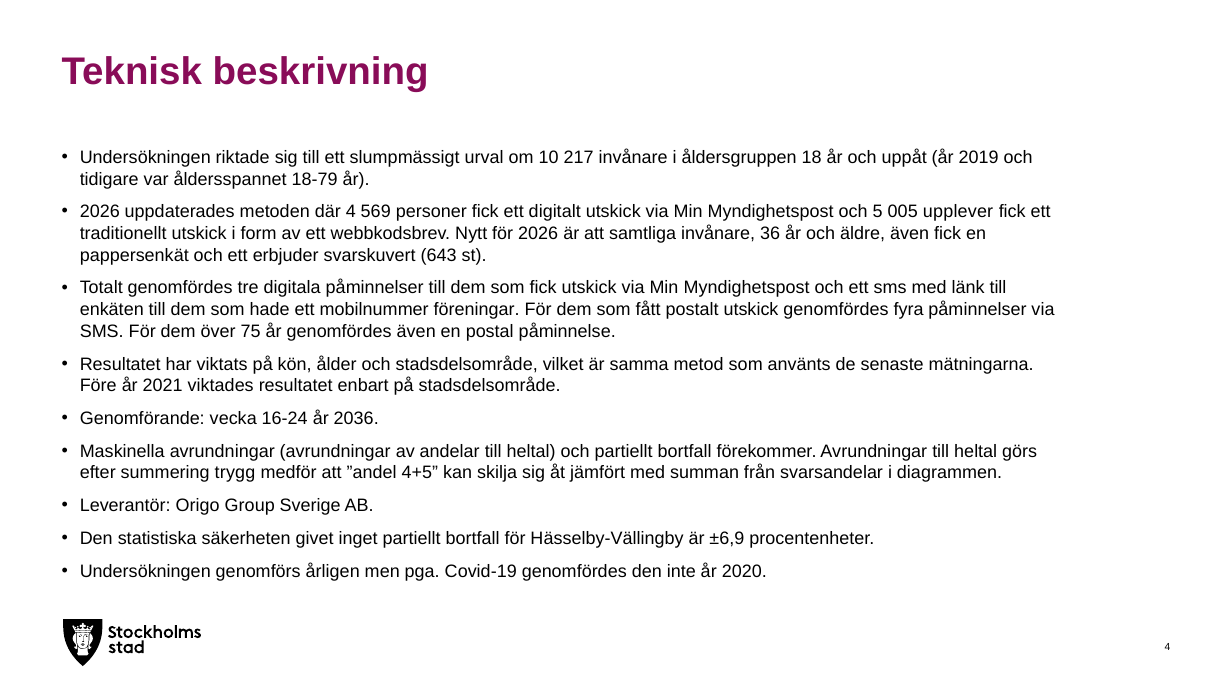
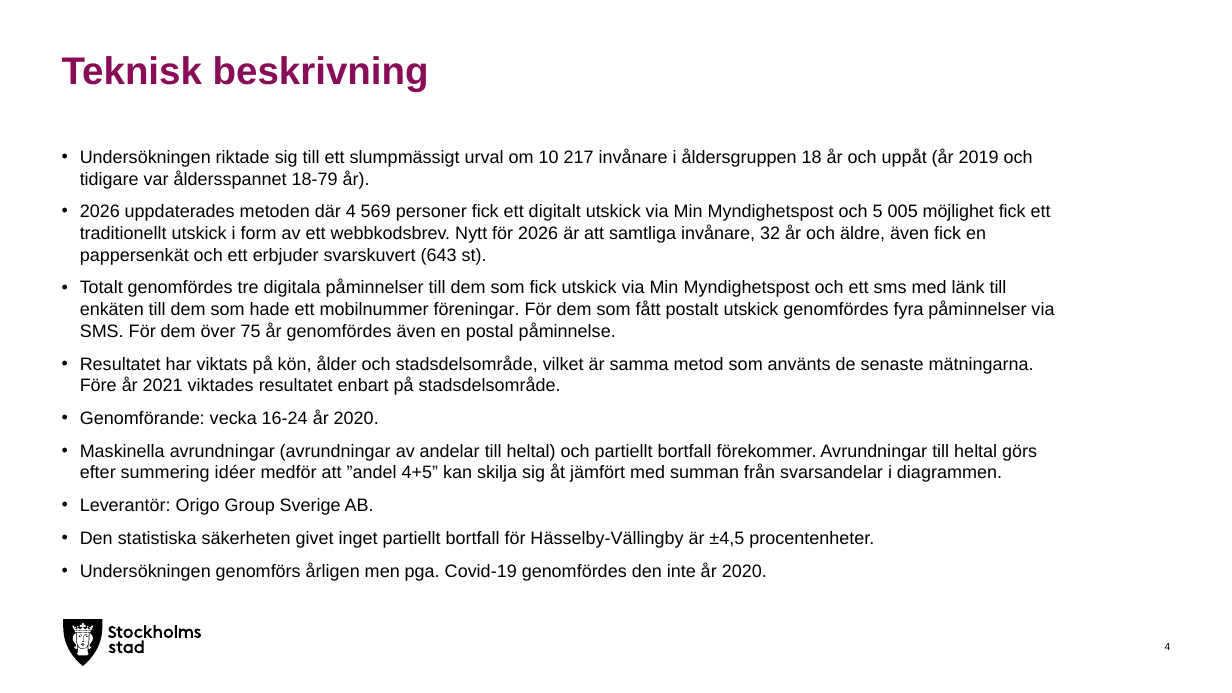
upplever: upplever -> möjlighet
36: 36 -> 32
16-24 år 2036: 2036 -> 2020
trygg: trygg -> idéer
±6,9: ±6,9 -> ±4,5
